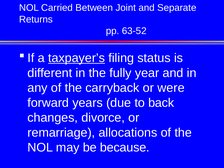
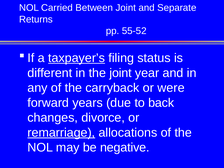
63-52: 63-52 -> 55-52
the fully: fully -> joint
remarriage underline: none -> present
because: because -> negative
